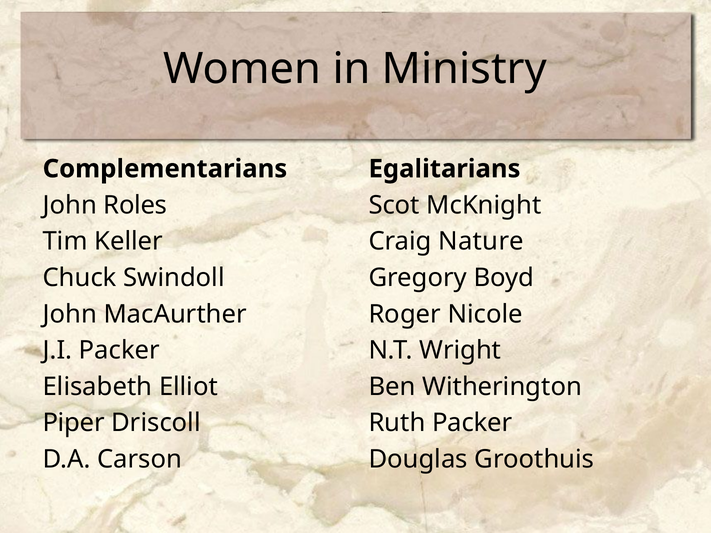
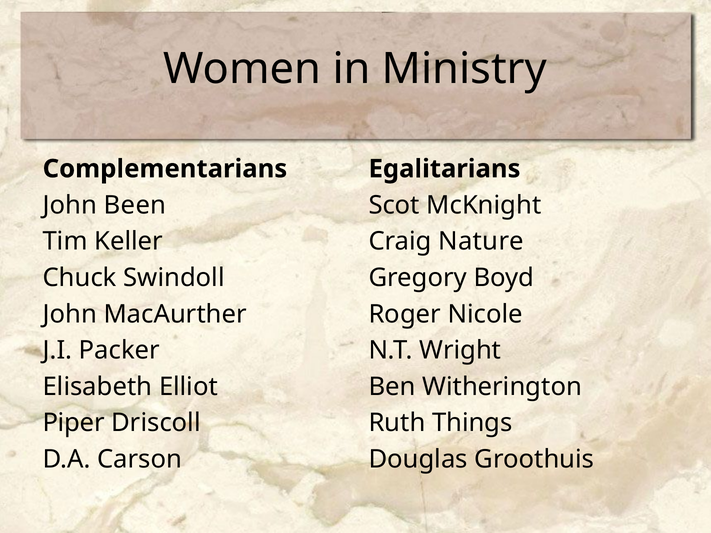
Roles: Roles -> Been
Ruth Packer: Packer -> Things
